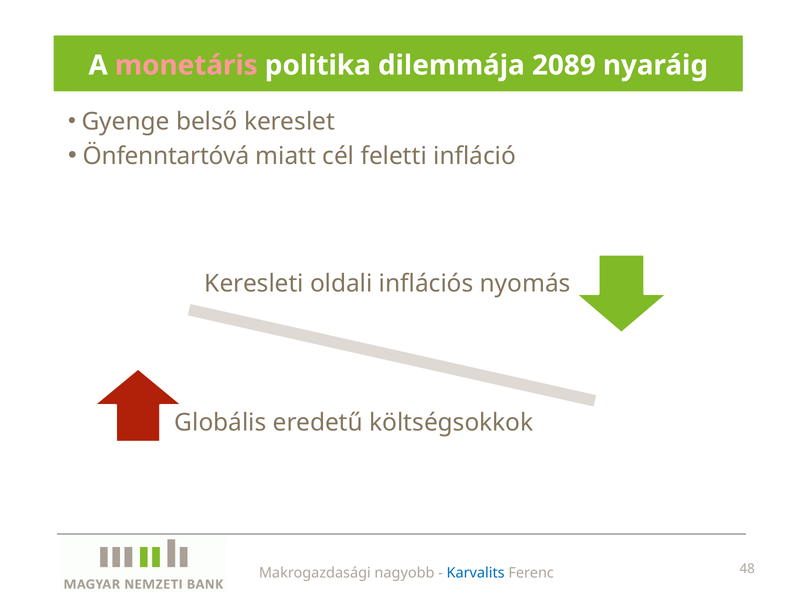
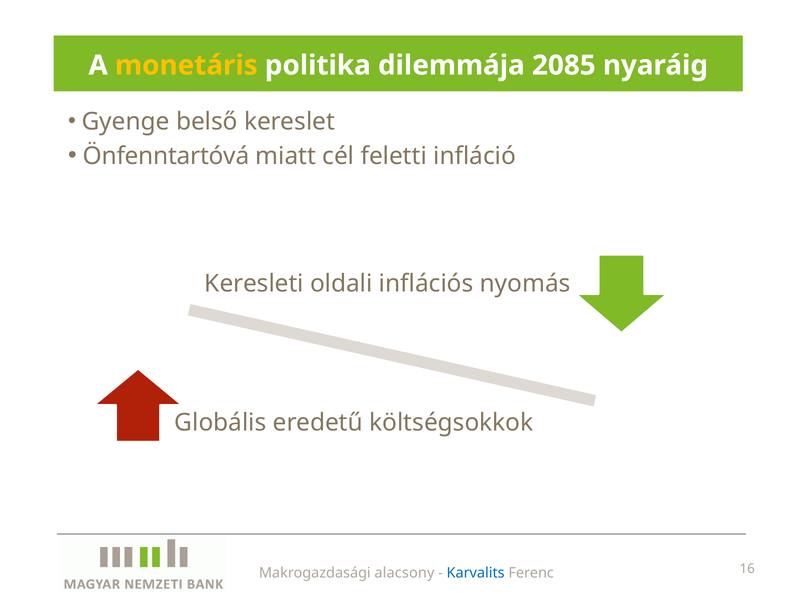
monetáris colour: pink -> yellow
2089: 2089 -> 2085
nagyobb: nagyobb -> alacsony
48: 48 -> 16
